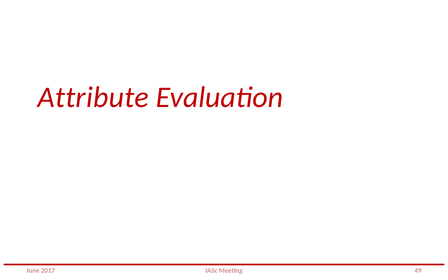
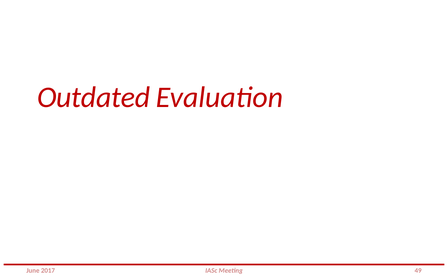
Attribute: Attribute -> Outdated
